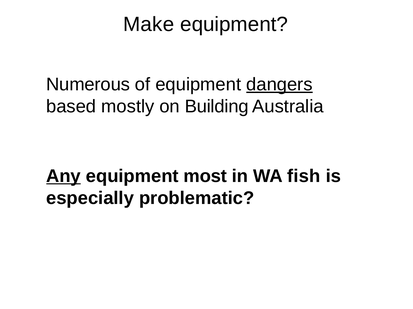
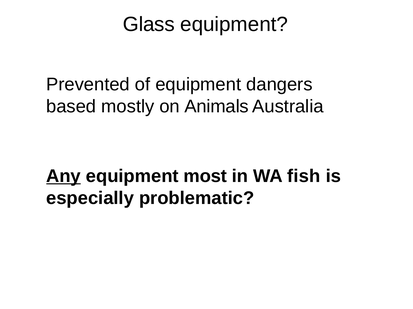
Make: Make -> Glass
Numerous: Numerous -> Prevented
dangers underline: present -> none
Building: Building -> Animals
